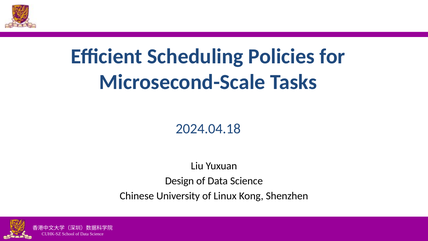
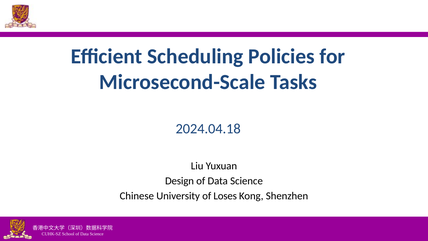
Linux: Linux -> Loses
